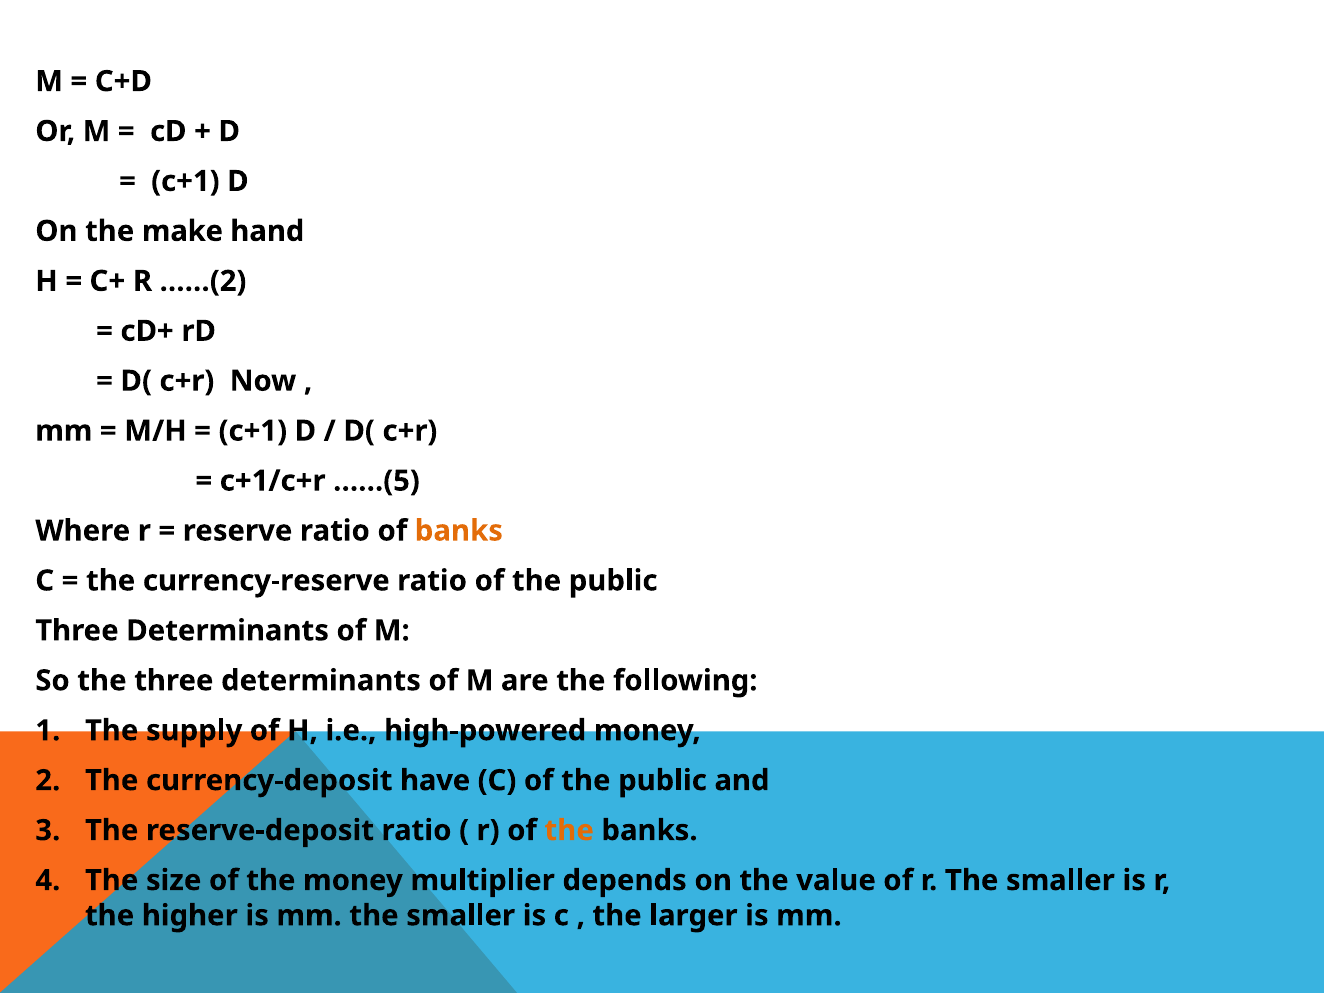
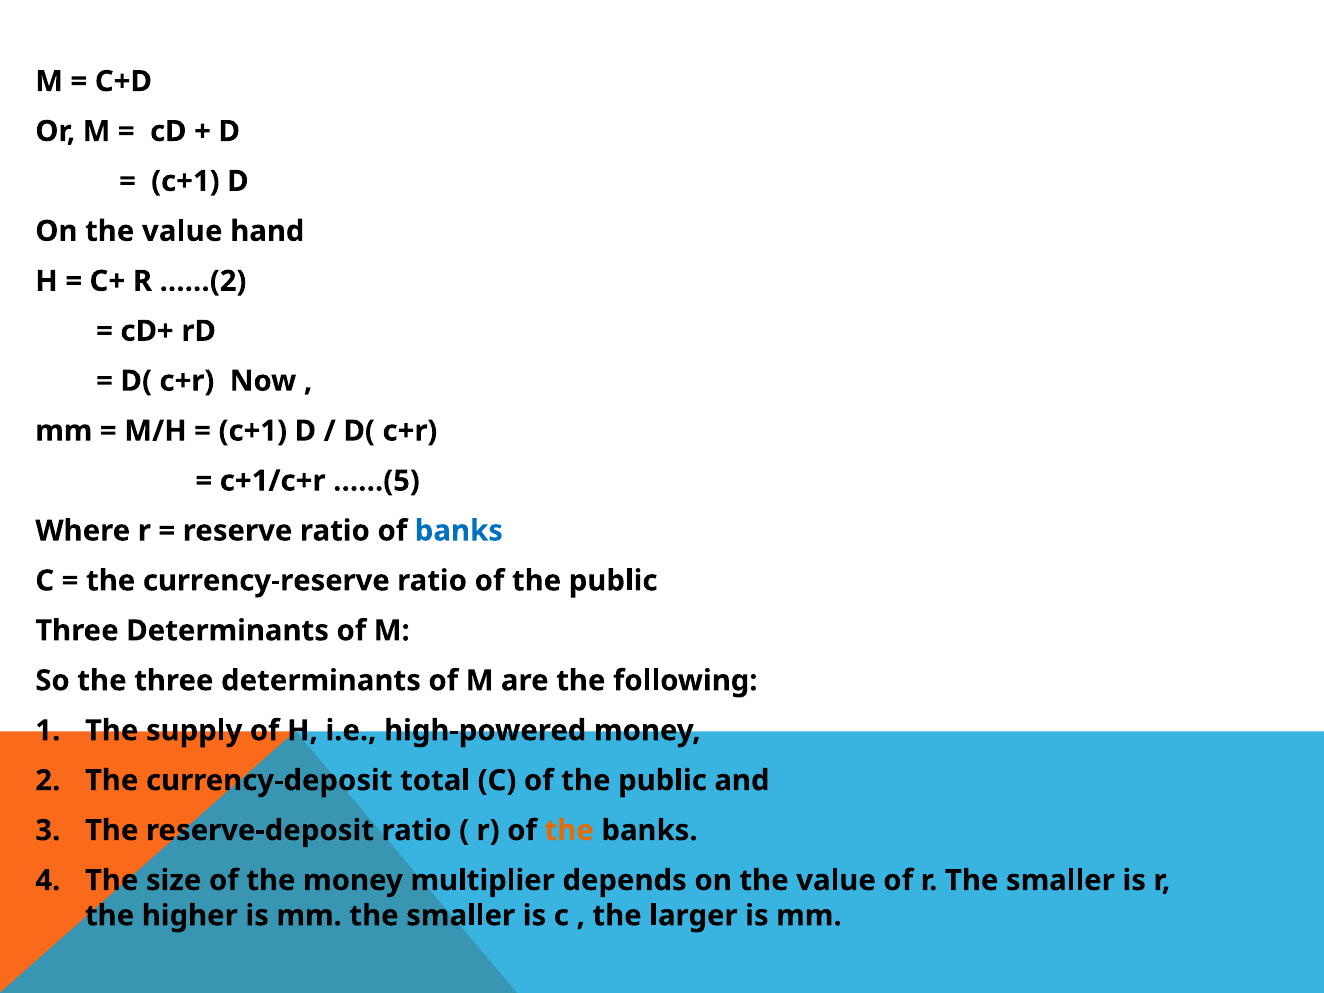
make at (182, 231): make -> value
banks at (459, 531) colour: orange -> blue
have: have -> total
